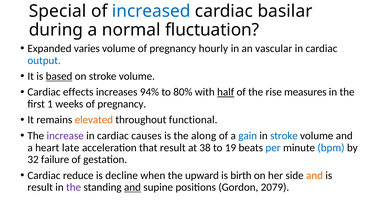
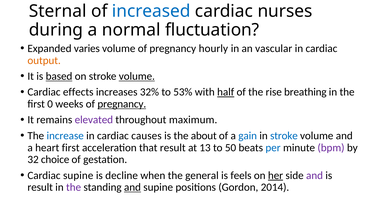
Special: Special -> Sternal
basilar: basilar -> nurses
output colour: blue -> orange
volume at (137, 76) underline: none -> present
94%: 94% -> 32%
80%: 80% -> 53%
measures: measures -> breathing
1: 1 -> 0
pregnancy at (122, 104) underline: none -> present
elevated colour: orange -> purple
functional: functional -> maximum
increase colour: purple -> blue
along: along -> about
heart late: late -> first
38: 38 -> 13
19: 19 -> 50
bpm colour: blue -> purple
failure: failure -> choice
Cardiac reduce: reduce -> supine
upward: upward -> general
birth: birth -> feels
her underline: none -> present
and at (315, 175) colour: orange -> purple
2079: 2079 -> 2014
